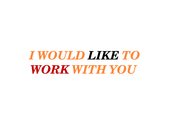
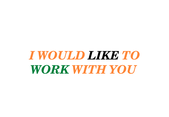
WORK colour: red -> green
